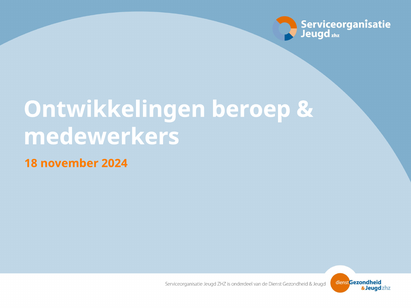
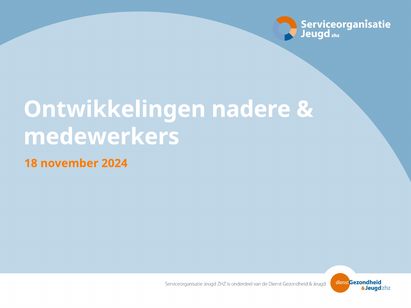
beroep: beroep -> nadere
